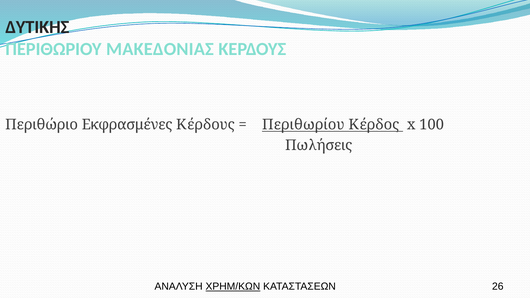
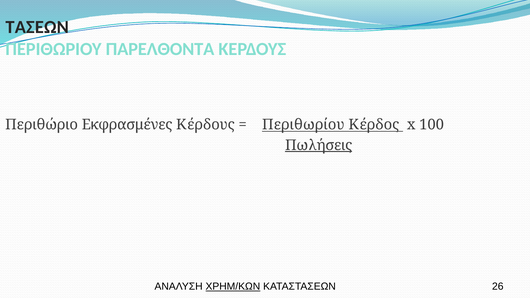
ΔΥΤΙΚΗΣ: ΔΥΤΙΚΗΣ -> ΤΑΣΕΩΝ
ΜΑΚΕΔΟΝΙΑΣ: ΜΑΚΕΔΟΝΙΑΣ -> ΠΑΡΕΛΘΟΝΤΑ
Πωλήσεις underline: none -> present
